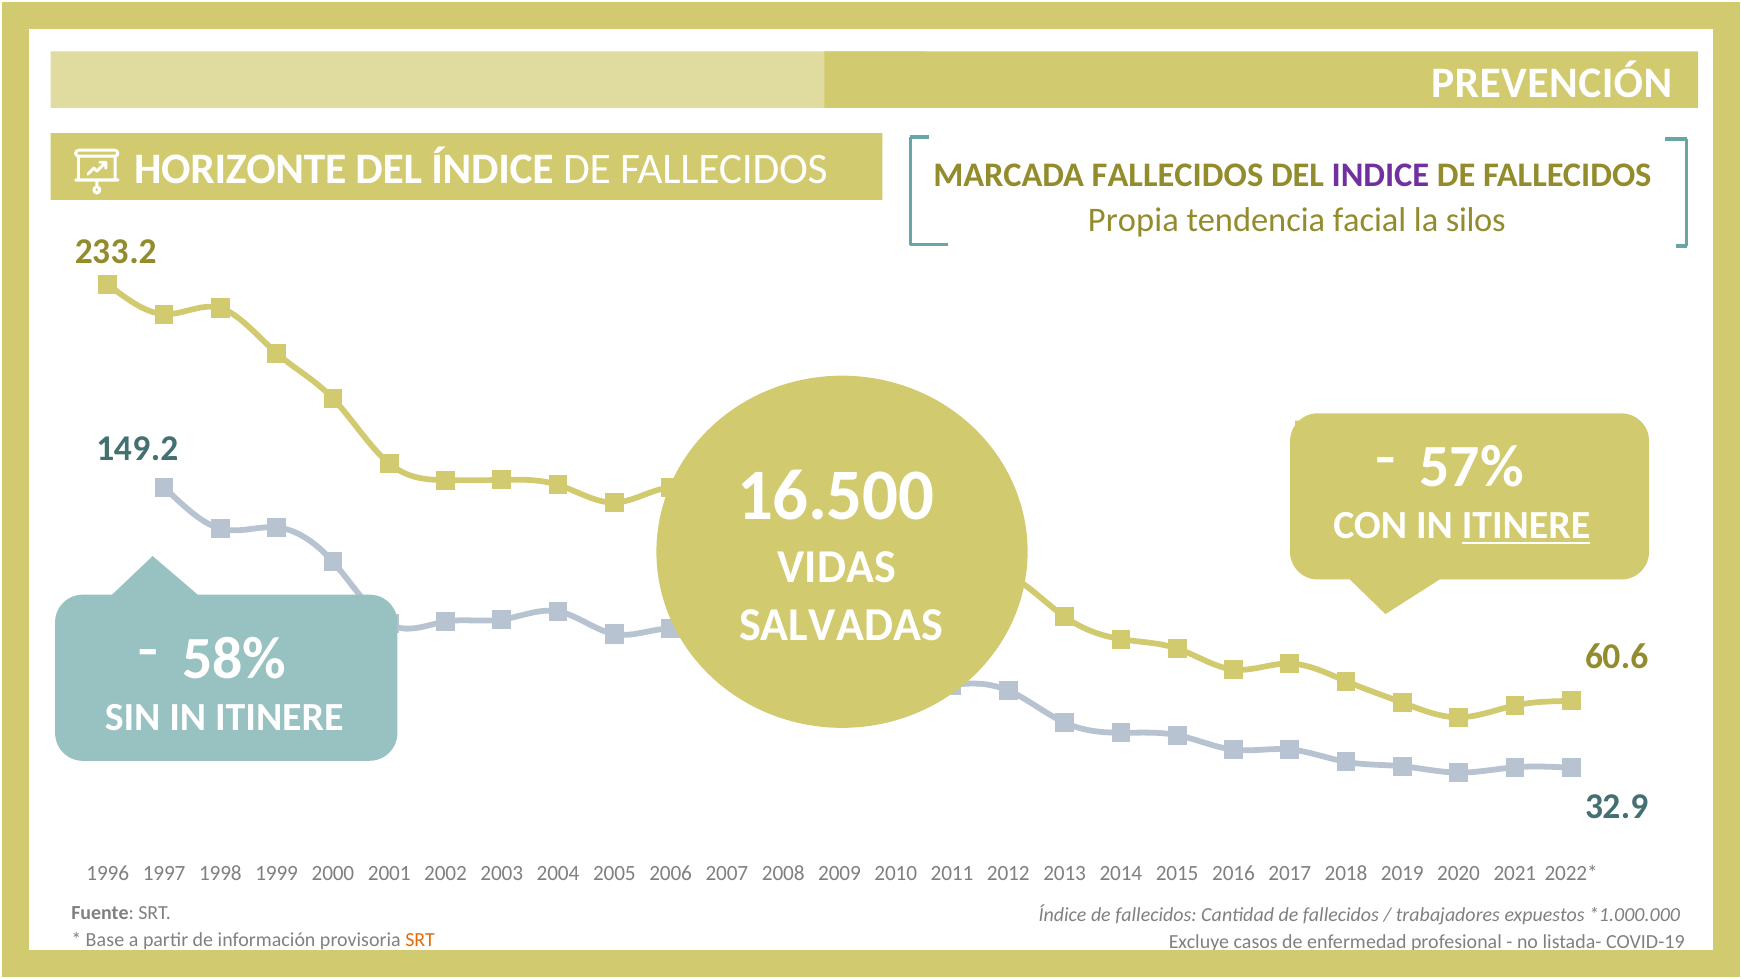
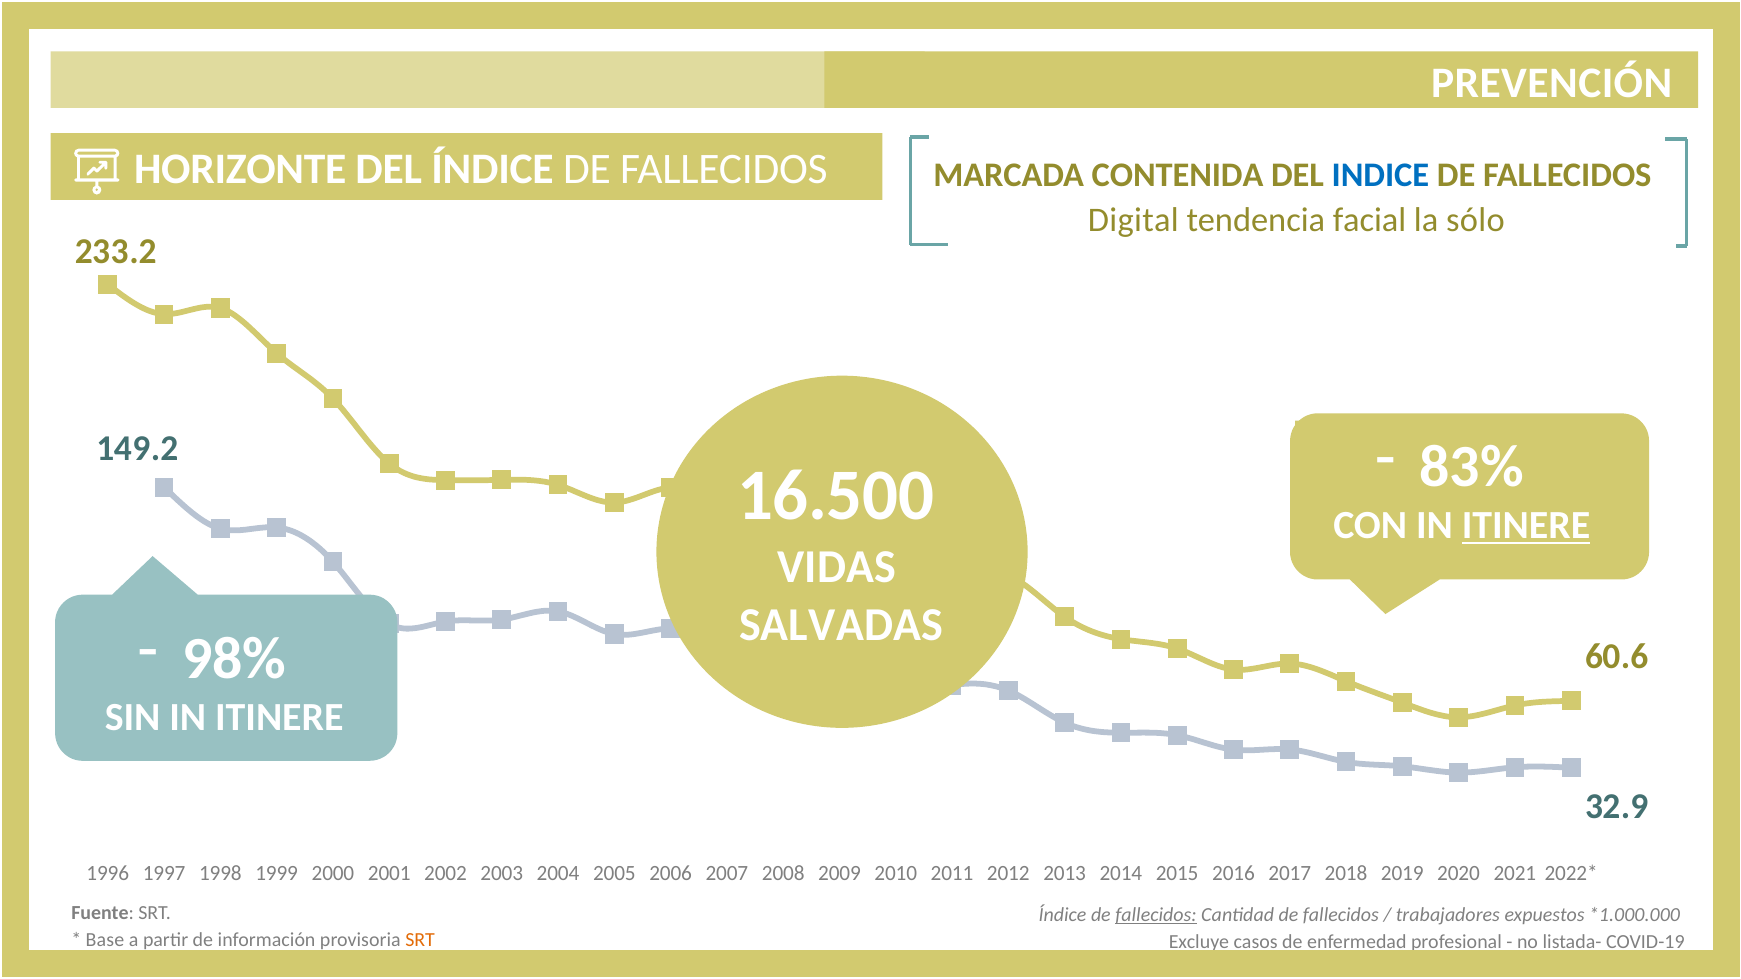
MARCADA FALLECIDOS: FALLECIDOS -> CONTENIDA
INDICE colour: purple -> blue
Propia: Propia -> Digital
silos: silos -> sólo
57%: 57% -> 83%
58%: 58% -> 98%
fallecidos at (1156, 915) underline: none -> present
